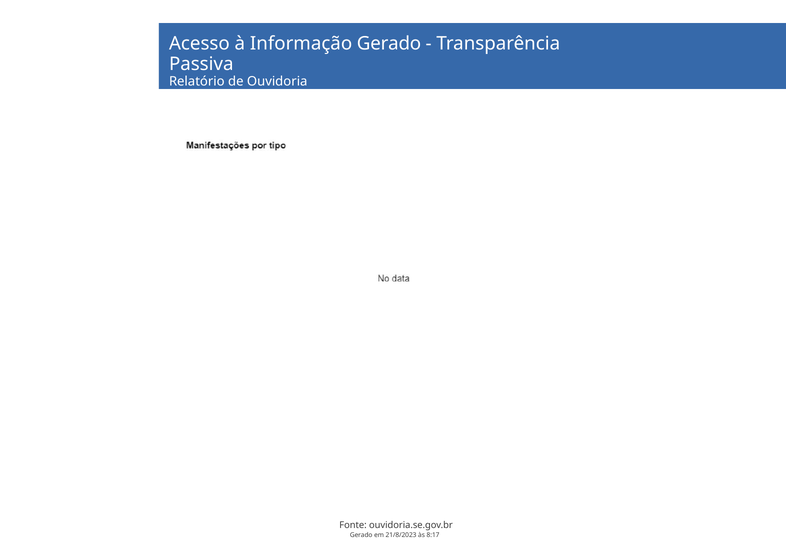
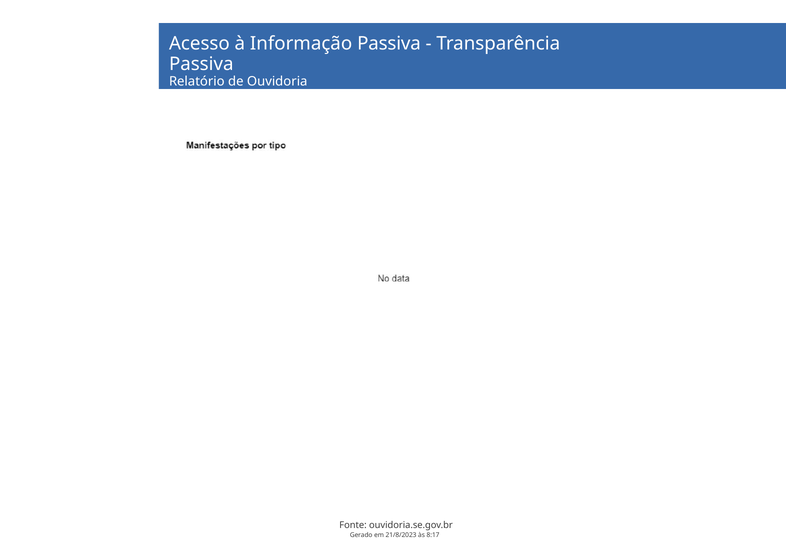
Informação Gerado: Gerado -> Passiva
